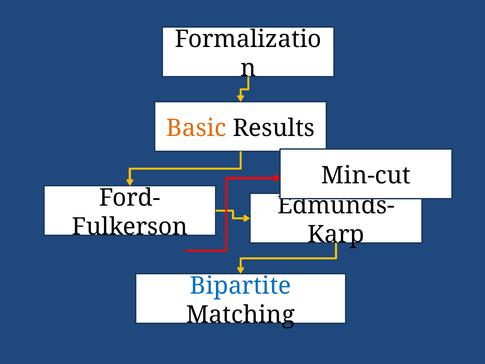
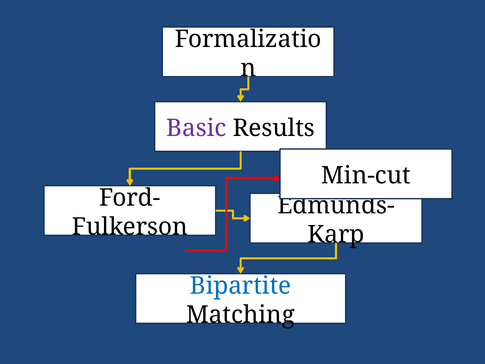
Basic colour: orange -> purple
